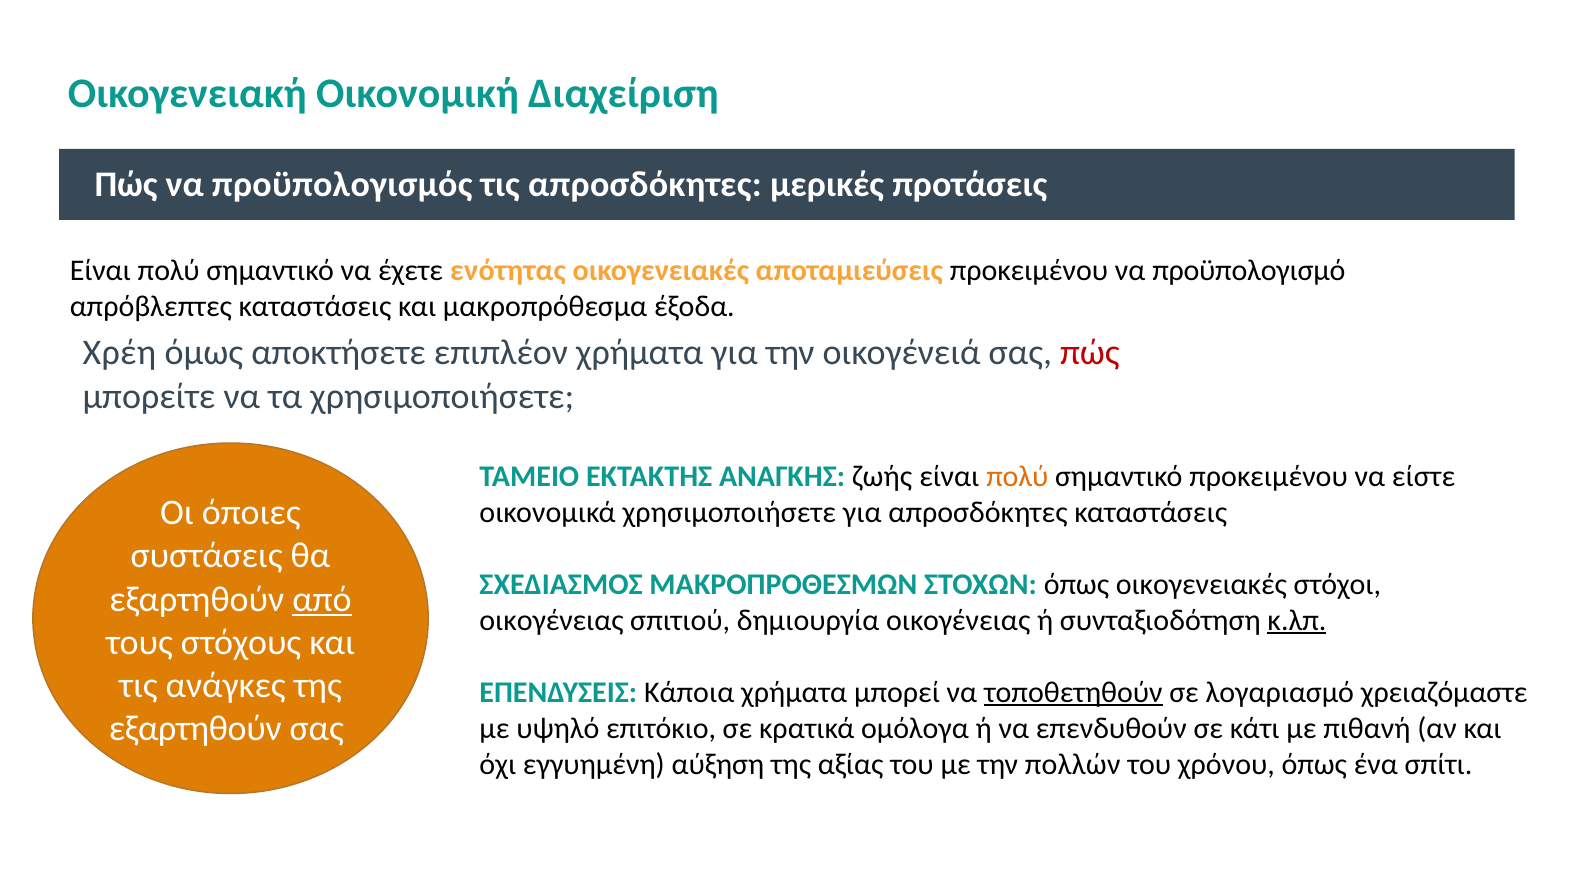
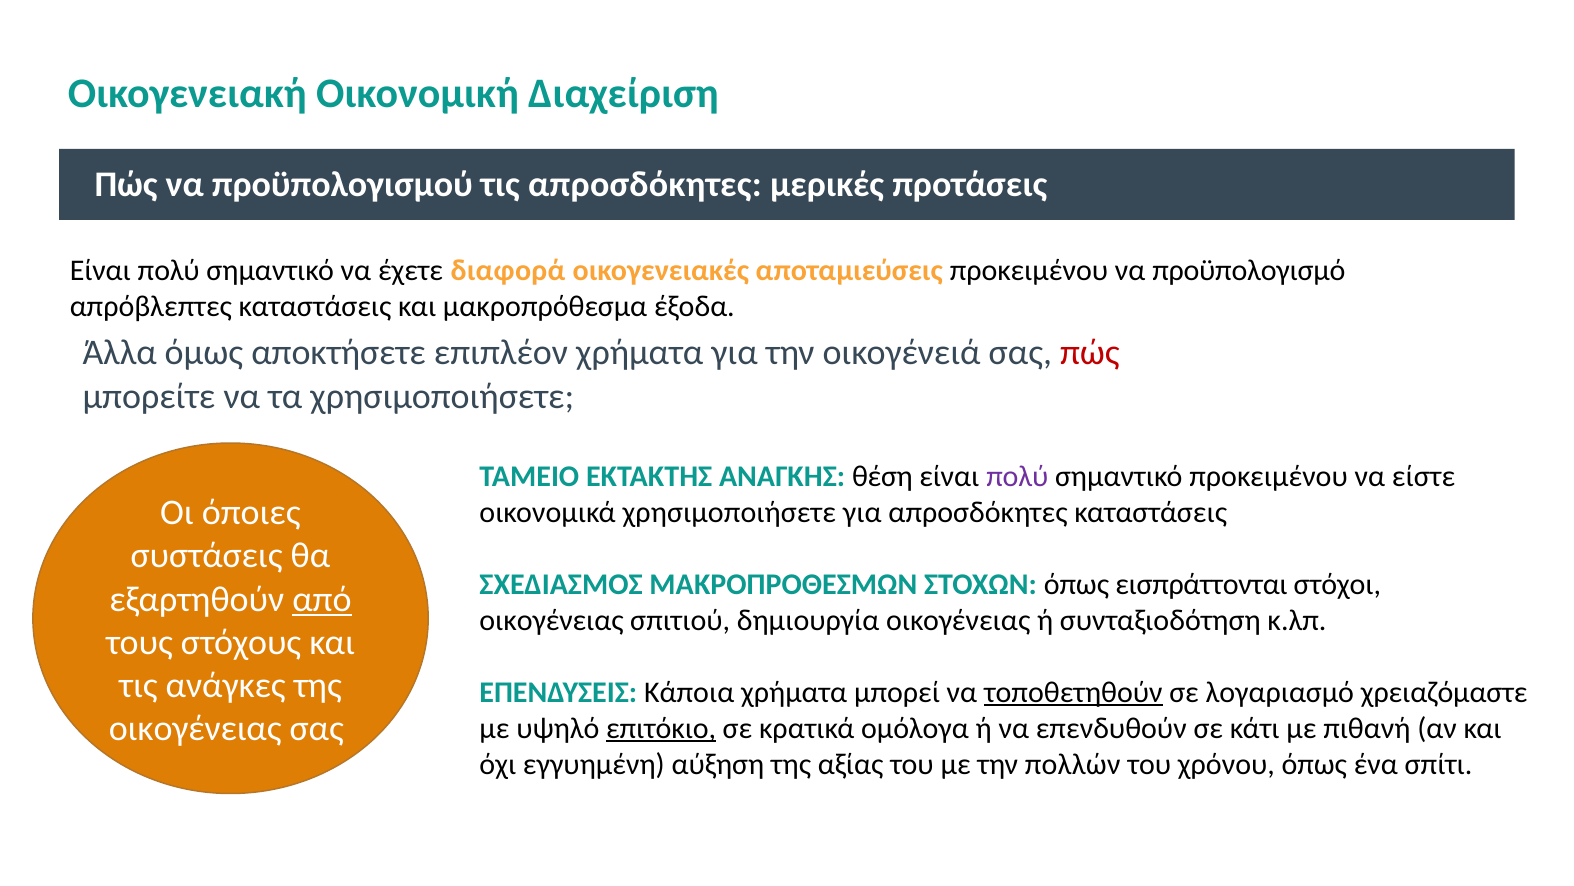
προϋπολογισμός: προϋπολογισμός -> προϋπολογισμού
ενότητας: ενότητας -> διαφορά
Χρέη: Χρέη -> Άλλα
ζωής: ζωής -> θέση
πολύ at (1017, 476) colour: orange -> purple
όπως οικογενειακές: οικογενειακές -> εισπράττονται
κ.λπ underline: present -> none
εξαρτηθούν at (195, 729): εξαρτηθούν -> οικογένειας
επιτόκιο underline: none -> present
